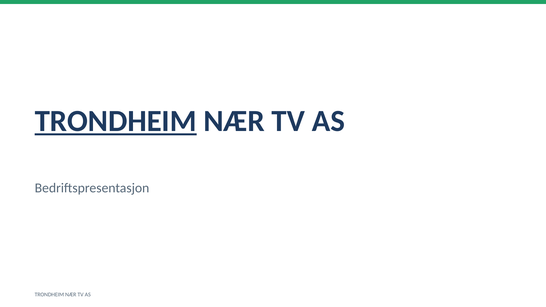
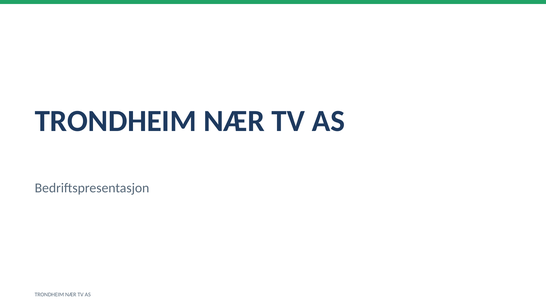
TRONDHEIM at (116, 121) underline: present -> none
